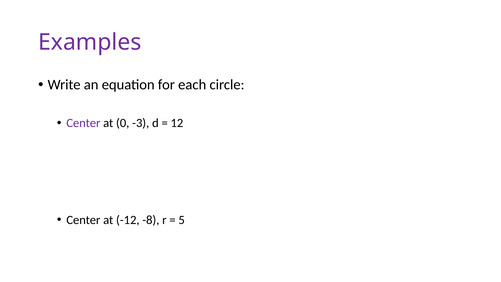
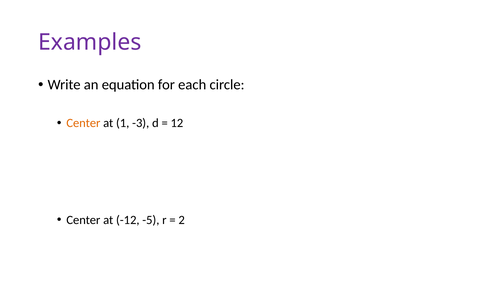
Center at (83, 123) colour: purple -> orange
0: 0 -> 1
-8: -8 -> -5
5: 5 -> 2
